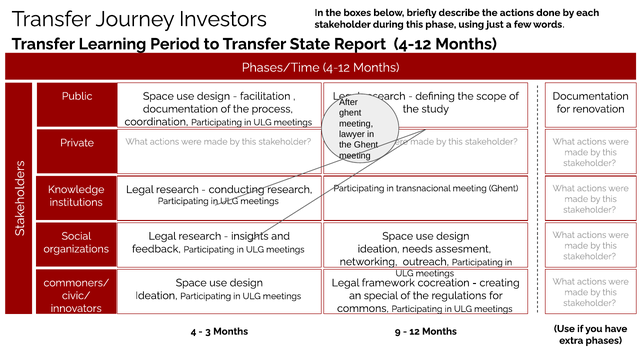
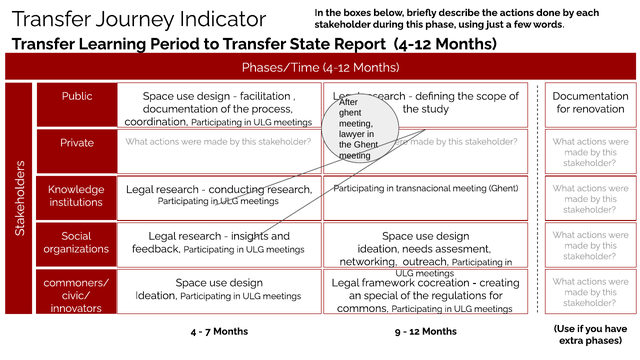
Investors: Investors -> Indicator
3: 3 -> 7
